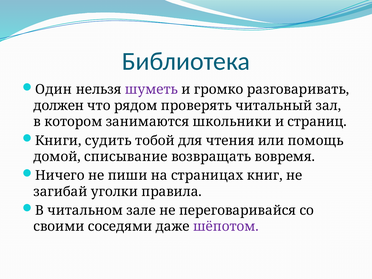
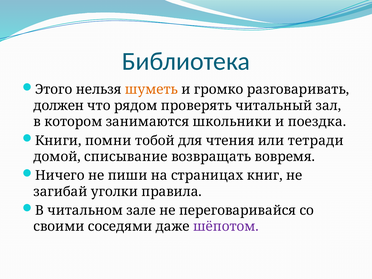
Один: Один -> Этого
шуметь colour: purple -> orange
страниц: страниц -> поездка
судить: судить -> помни
помощь: помощь -> тетради
